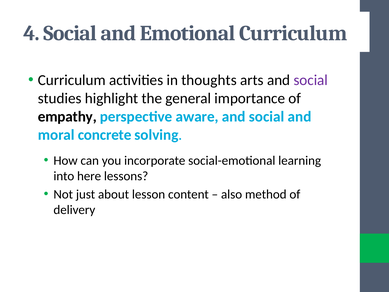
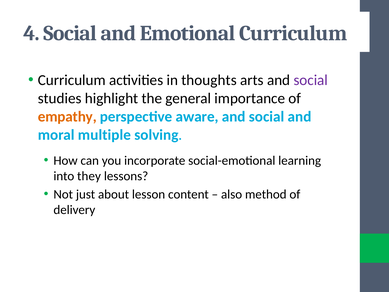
empathy colour: black -> orange
concrete: concrete -> multiple
here: here -> they
